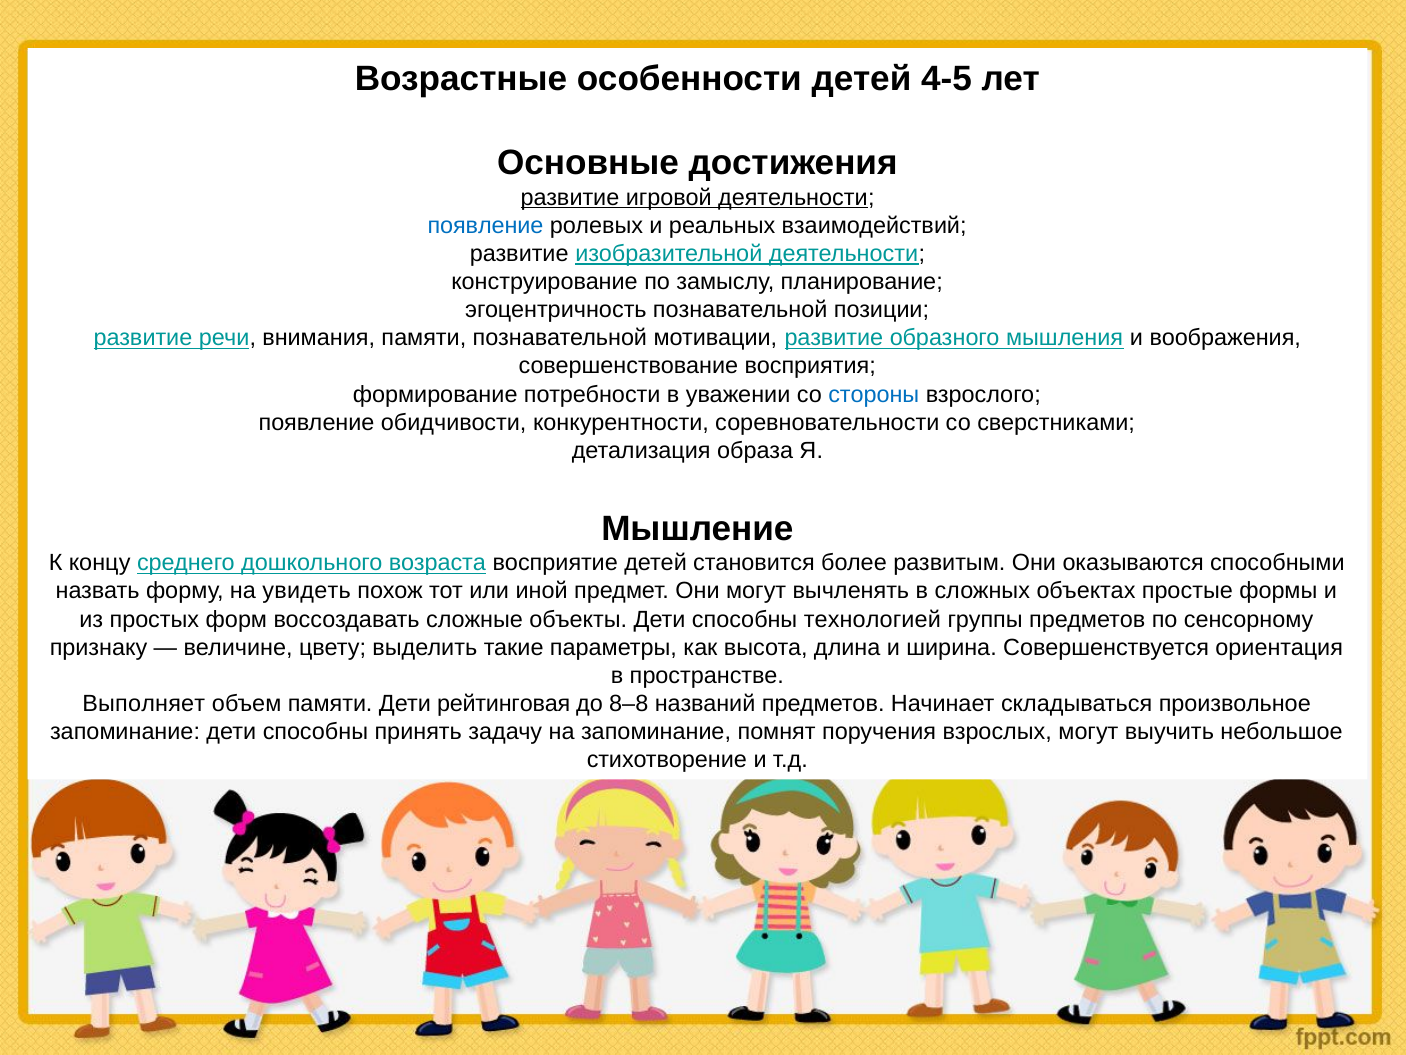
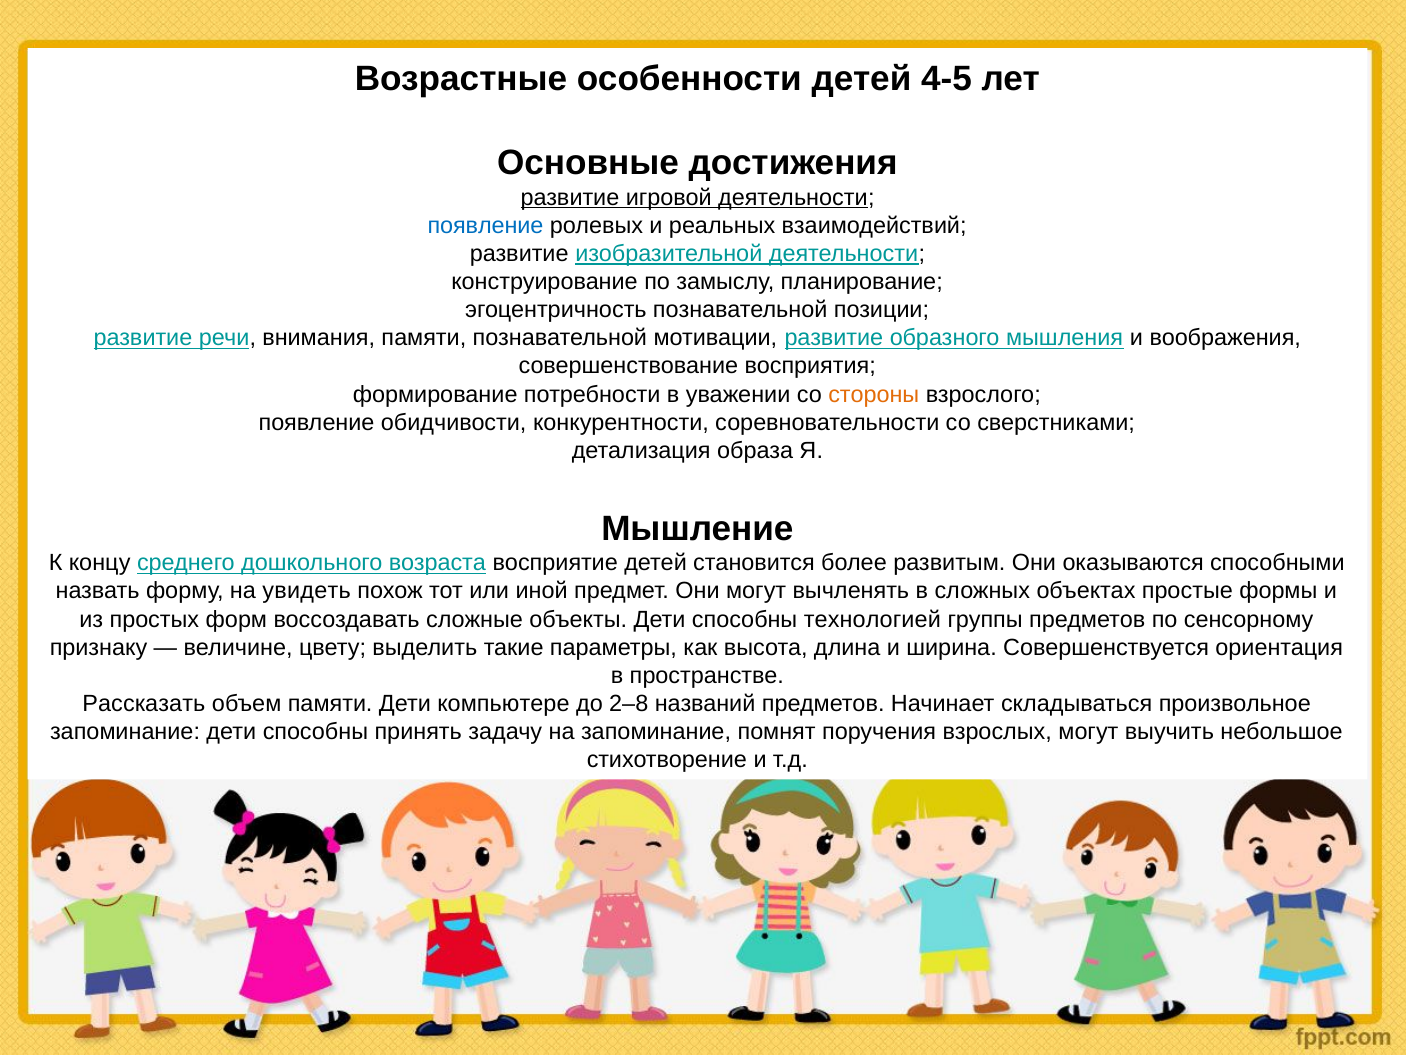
стороны colour: blue -> orange
Выполняет: Выполняет -> Рассказать
рейтинговая: рейтинговая -> компьютере
8–8: 8–8 -> 2–8
